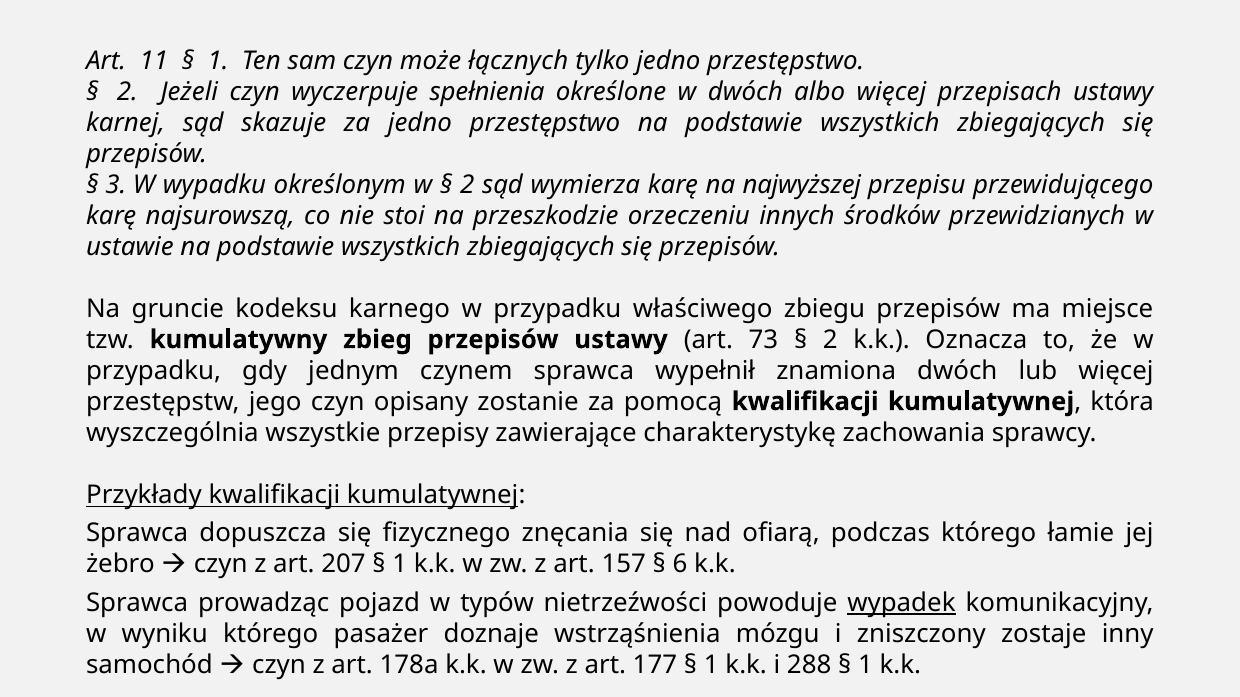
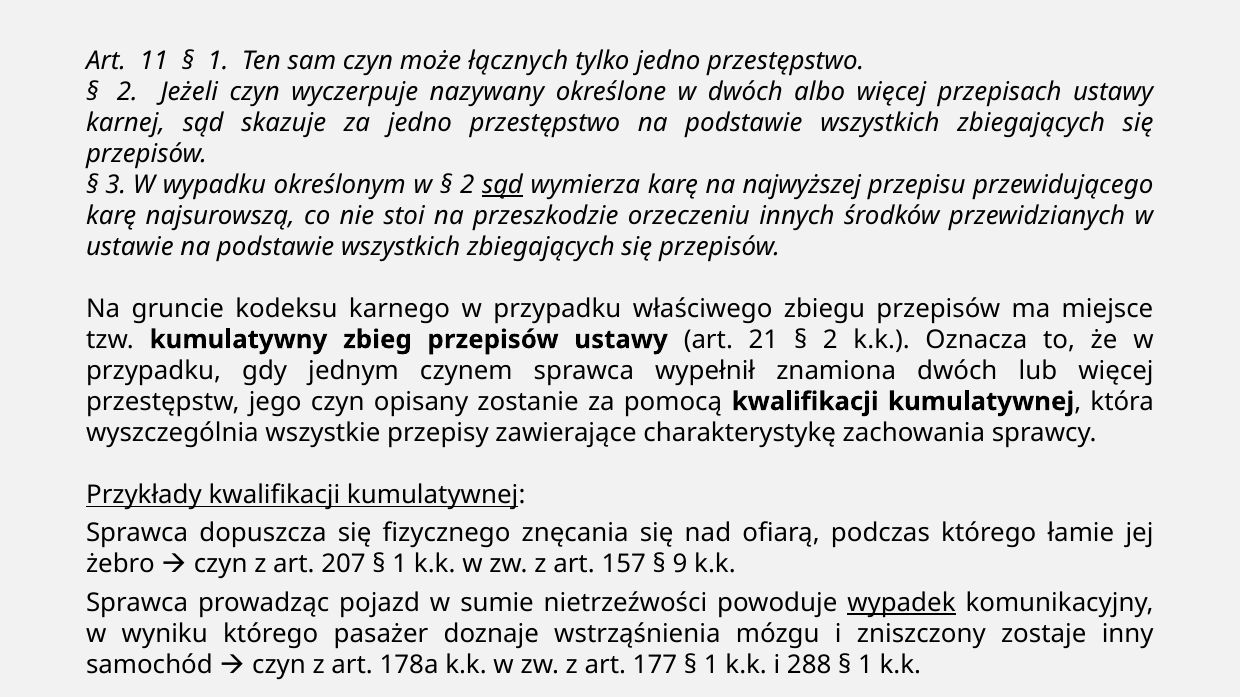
spełnienia: spełnienia -> nazywany
sąd at (503, 185) underline: none -> present
73: 73 -> 21
6: 6 -> 9
typów: typów -> sumie
